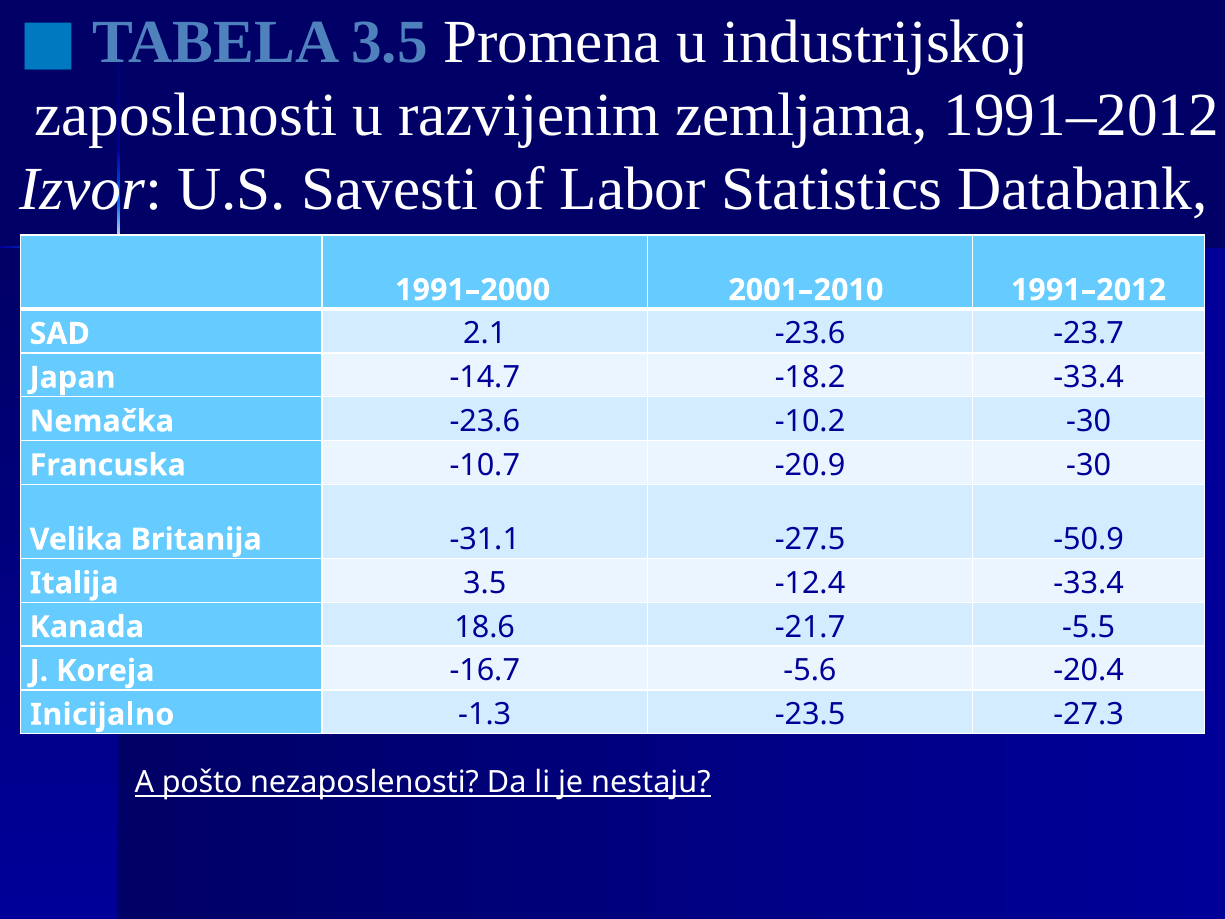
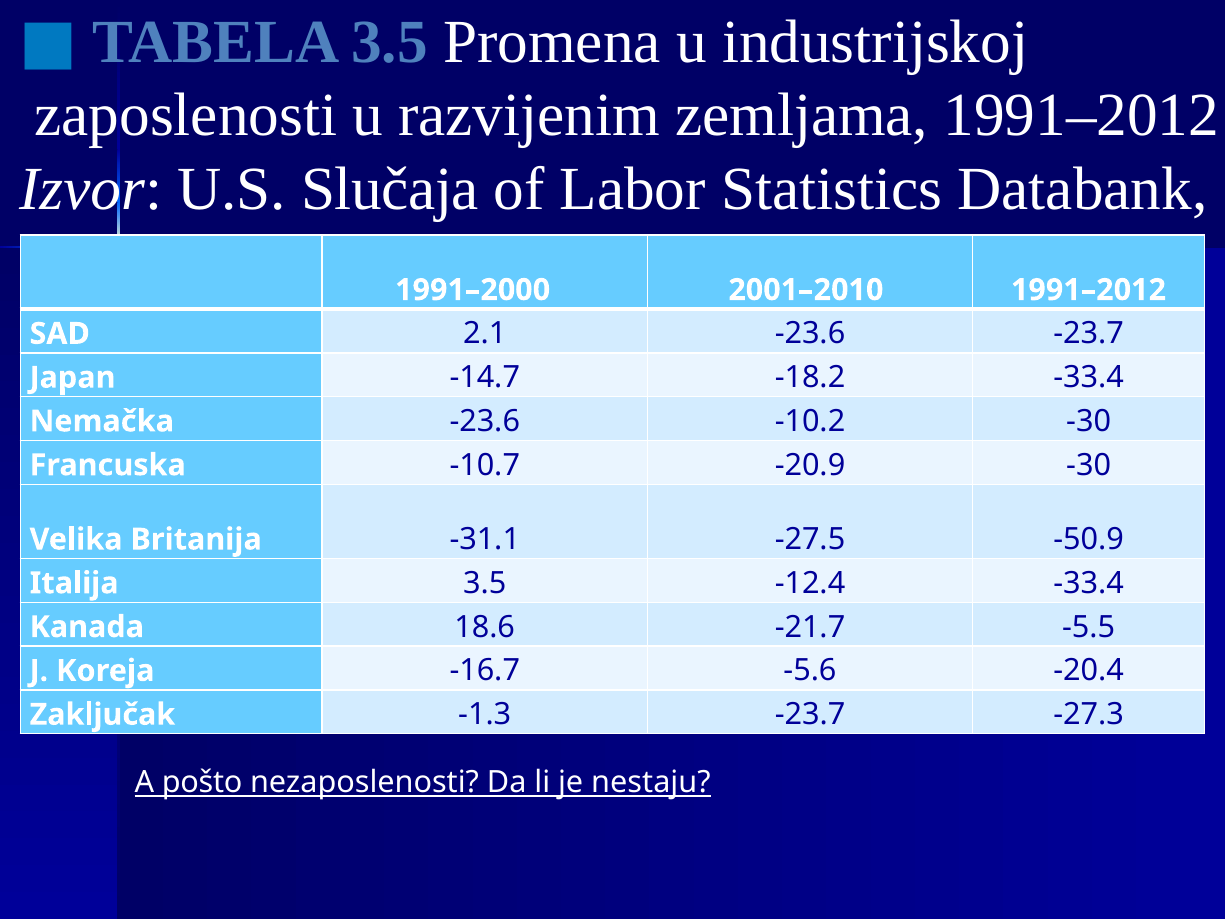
Savesti: Savesti -> Slučaja
Inicijalno: Inicijalno -> Zaključak
-1.3 -23.5: -23.5 -> -23.7
